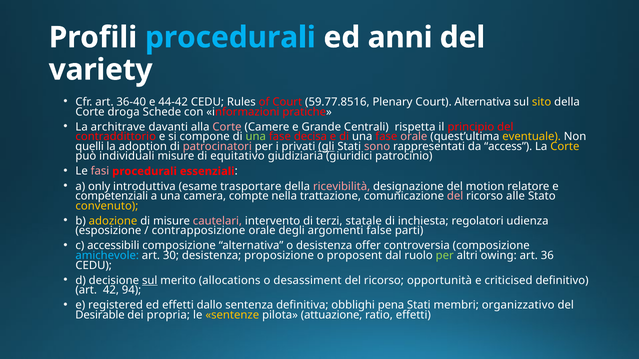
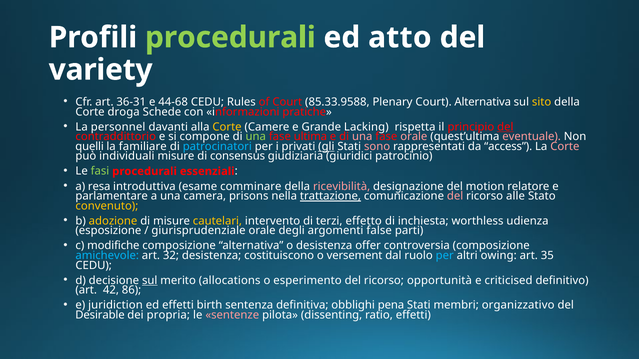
procedurali at (230, 38) colour: light blue -> light green
anni: anni -> atto
36-40: 36-40 -> 36-31
44-42: 44-42 -> 44-68
59.77.8516: 59.77.8516 -> 85.33.9588
architrave: architrave -> personnel
Corte at (227, 127) colour: pink -> yellow
Centrali: Centrali -> Lacking
del at (505, 127) underline: none -> present
decisa: decisa -> ultima
una at (362, 137) colour: white -> pink
eventuale colour: yellow -> pink
adoption: adoption -> familiare
patrocinatori colour: pink -> light blue
Corte at (565, 147) colour: yellow -> pink
equitativo: equitativo -> consensus
fasi colour: pink -> light green
only: only -> resa
trasportare: trasportare -> comminare
competenziali: competenziali -> parlamentare
compte: compte -> prisons
trattazione underline: none -> present
cautelari colour: pink -> yellow
statale: statale -> effetto
regolatori: regolatori -> worthless
contrapposizione: contrapposizione -> giurisprudenziale
accessibili: accessibili -> modifiche
30: 30 -> 32
proposizione: proposizione -> costituiscono
proposent: proposent -> versement
per at (445, 256) colour: light green -> light blue
36: 36 -> 35
desassiment: desassiment -> esperimento
94: 94 -> 86
registered: registered -> juridiction
dallo: dallo -> birth
sentenze colour: yellow -> pink
attuazione: attuazione -> dissenting
